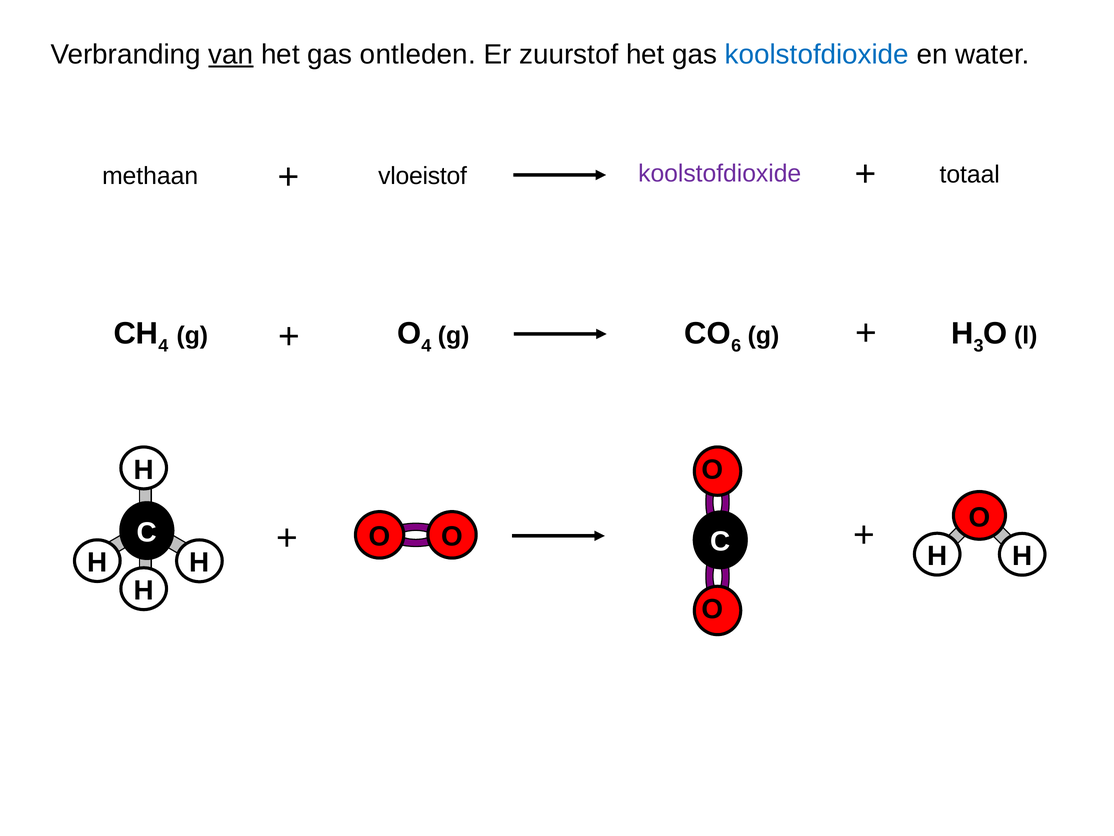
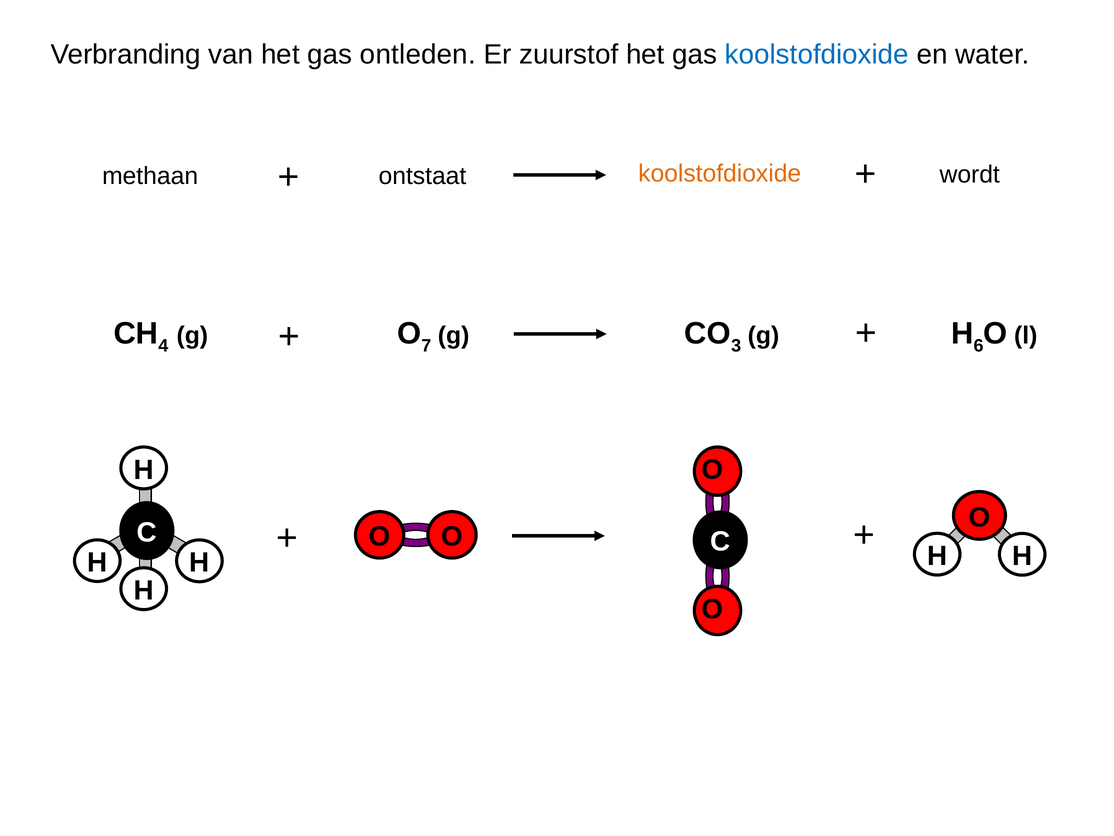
van underline: present -> none
koolstofdioxide at (720, 173) colour: purple -> orange
totaal: totaal -> wordt
vloeistof: vloeistof -> ontstaat
O 4: 4 -> 7
6: 6 -> 3
3: 3 -> 6
